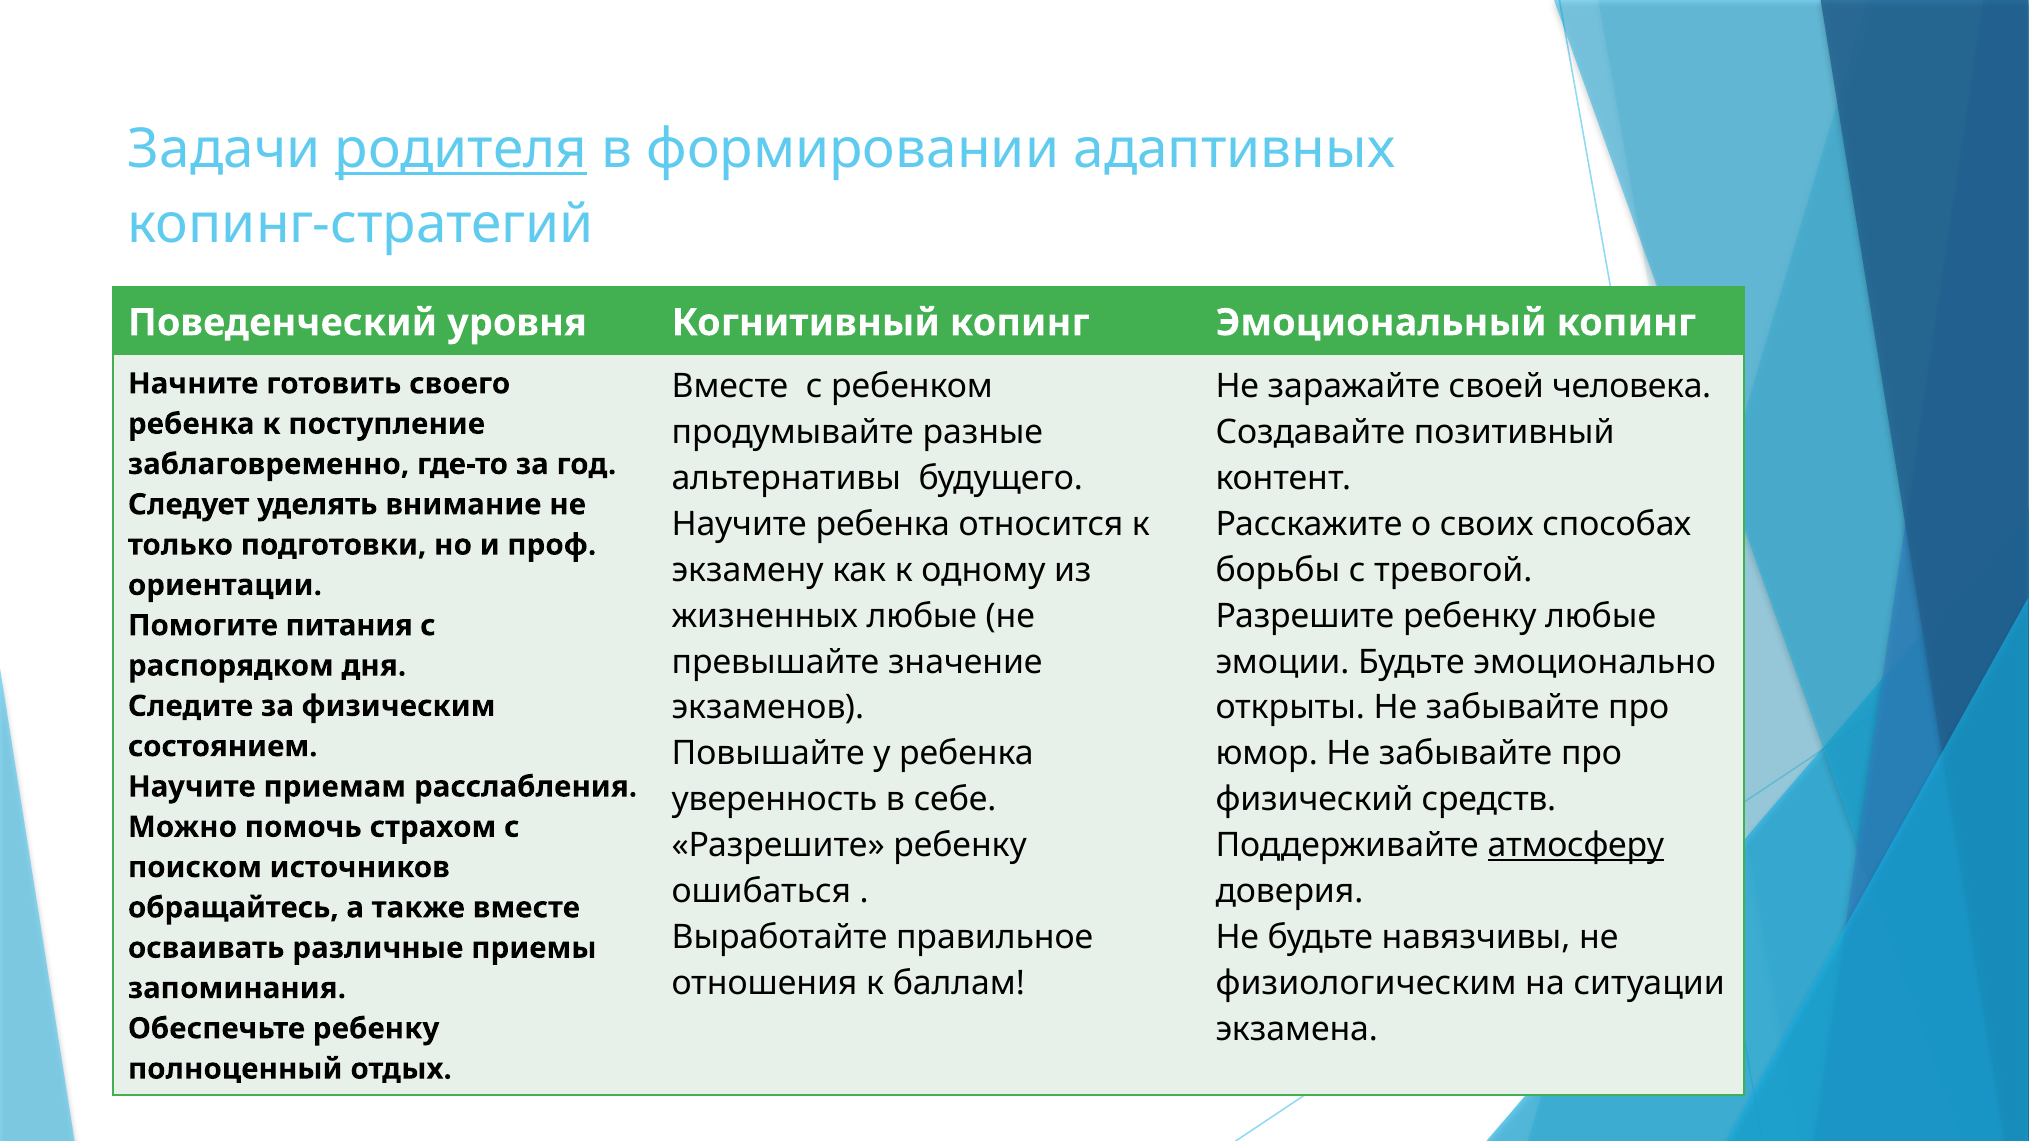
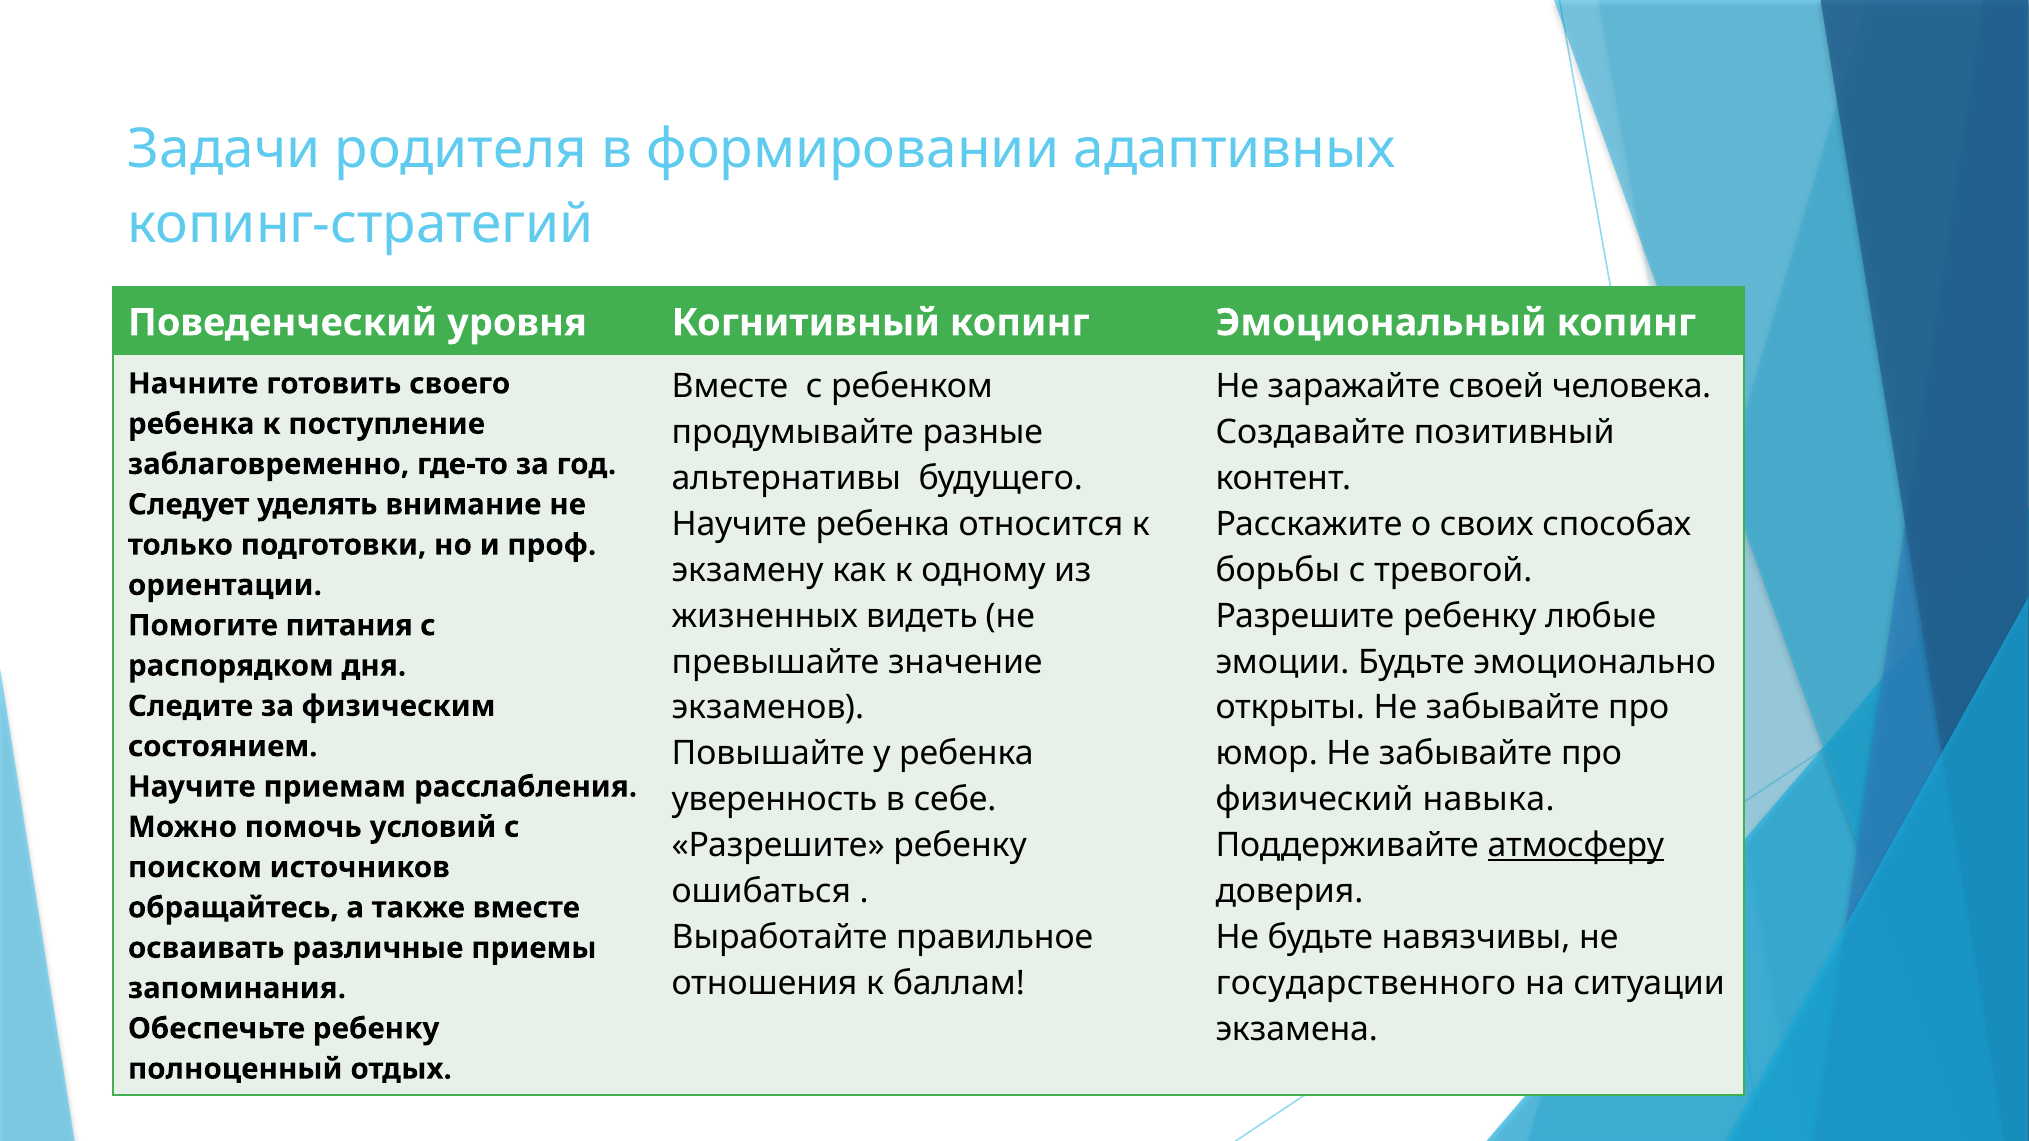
родителя underline: present -> none
жизненных любые: любые -> видеть
средств: средств -> навыка
страхом: страхом -> условий
физиологическим: физиологическим -> государственного
